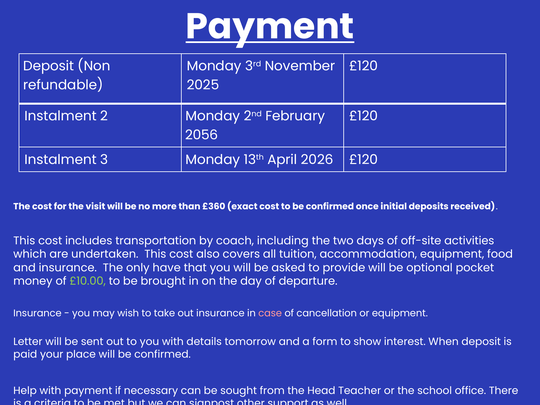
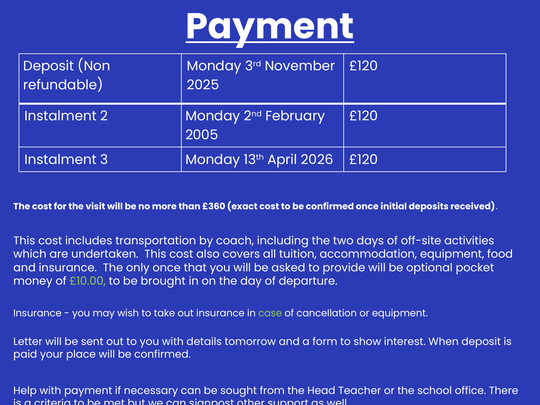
2056: 2056 -> 2005
only have: have -> once
case colour: pink -> light green
